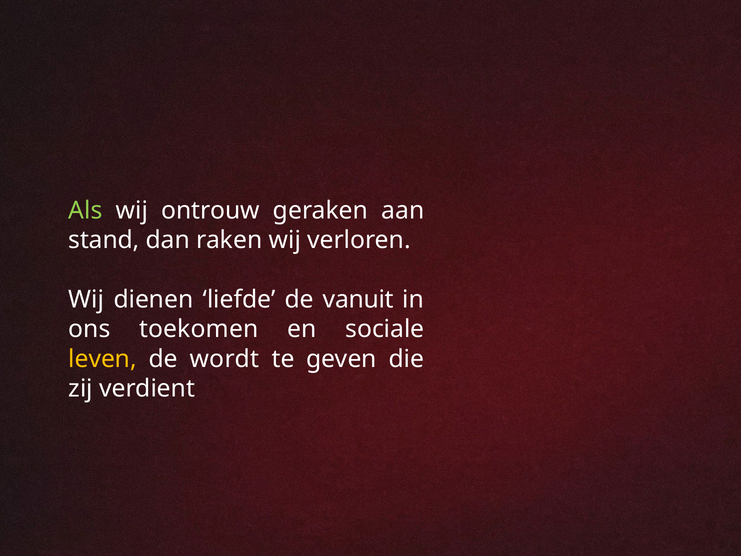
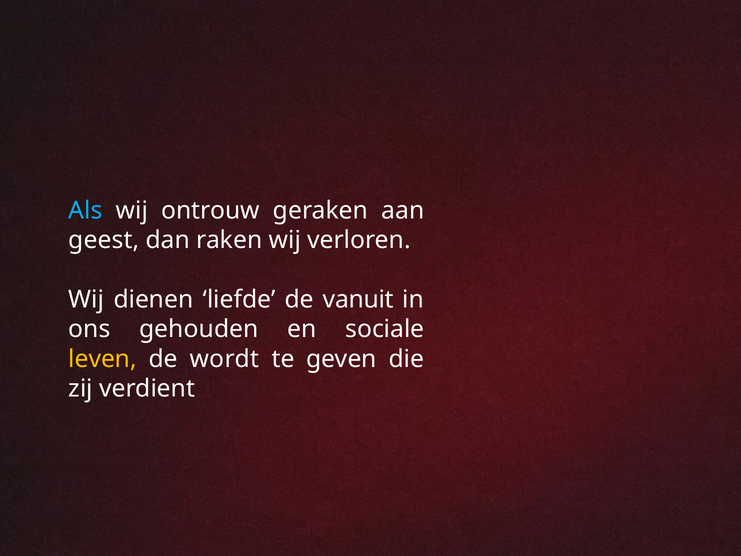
Als colour: light green -> light blue
stand: stand -> geest
toekomen: toekomen -> gehouden
